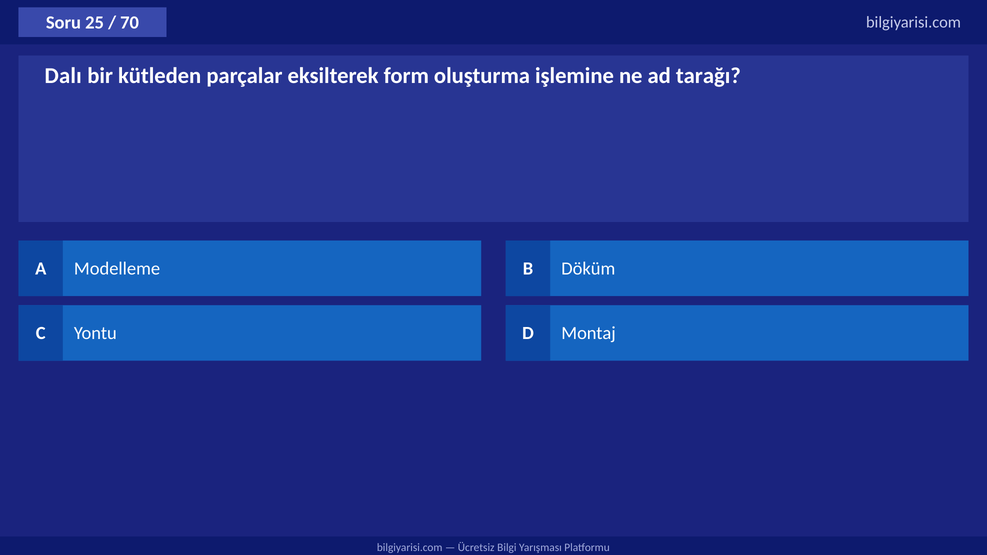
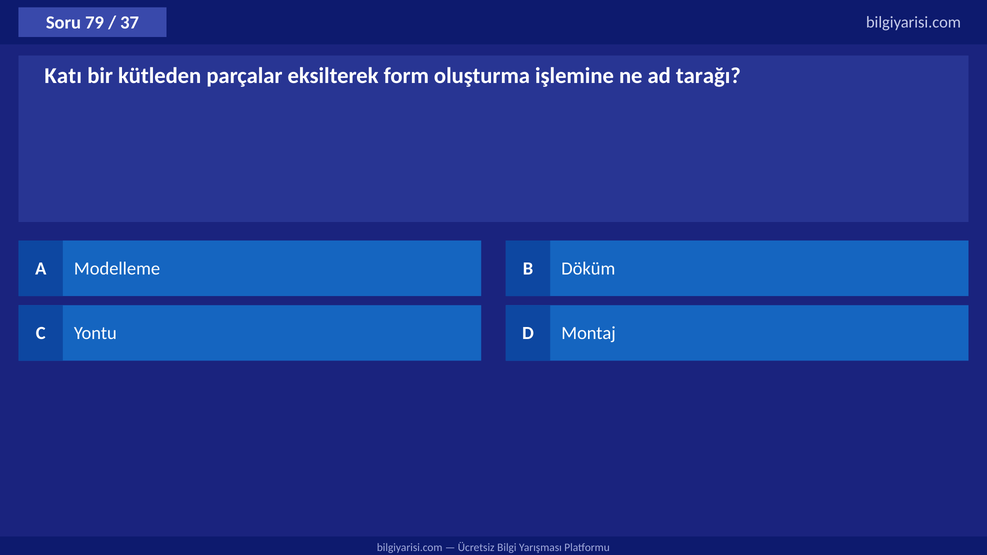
25: 25 -> 79
70: 70 -> 37
Dalı: Dalı -> Katı
